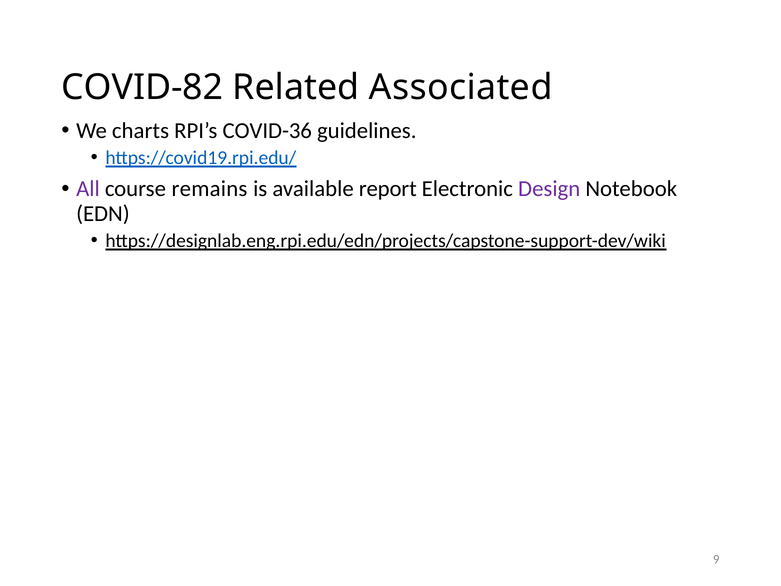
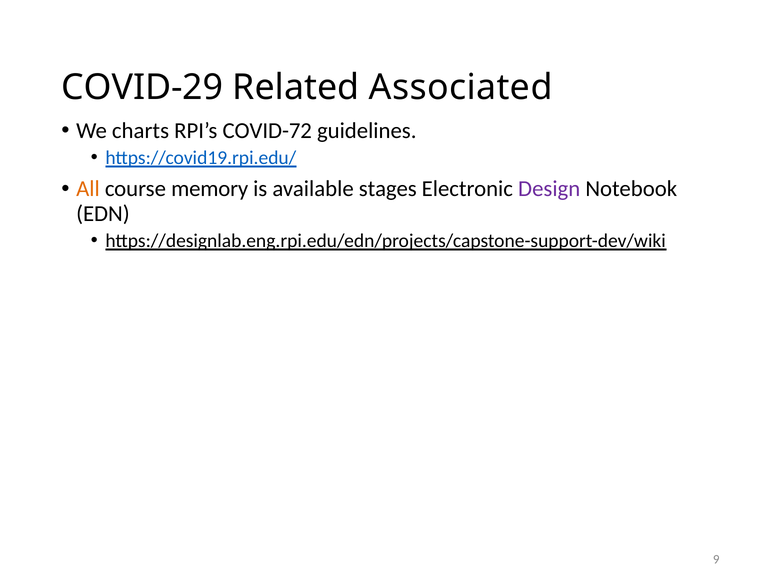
COVID-82: COVID-82 -> COVID-29
COVID-36: COVID-36 -> COVID-72
All colour: purple -> orange
remains: remains -> memory
report: report -> stages
